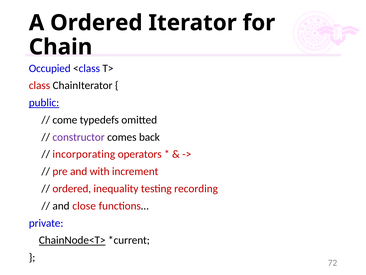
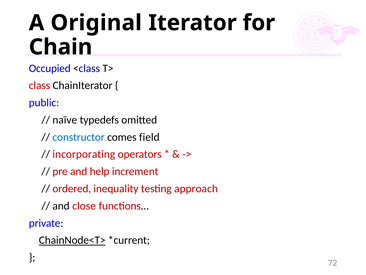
A Ordered: Ordered -> Original
public underline: present -> none
come: come -> naïve
constructor colour: purple -> blue
back: back -> field
with: with -> help
recording: recording -> approach
